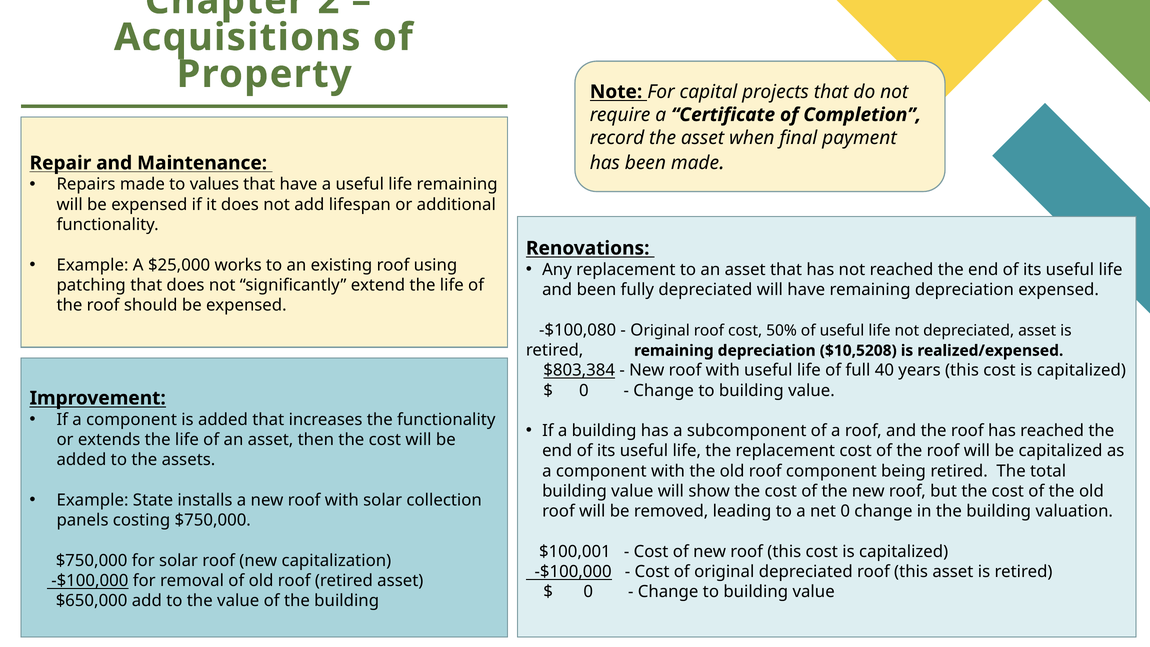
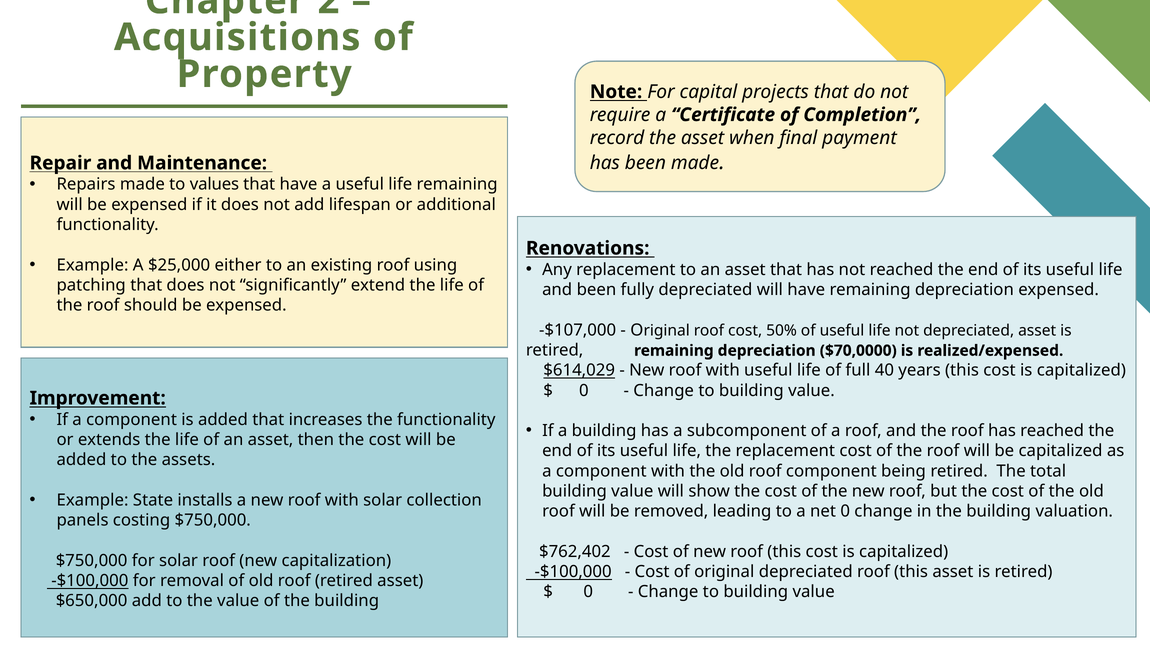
works: works -> either
-$100,080: -$100,080 -> -$107,000
$10,5208: $10,5208 -> $70,0000
$803,384: $803,384 -> $614,029
$100,001: $100,001 -> $762,402
